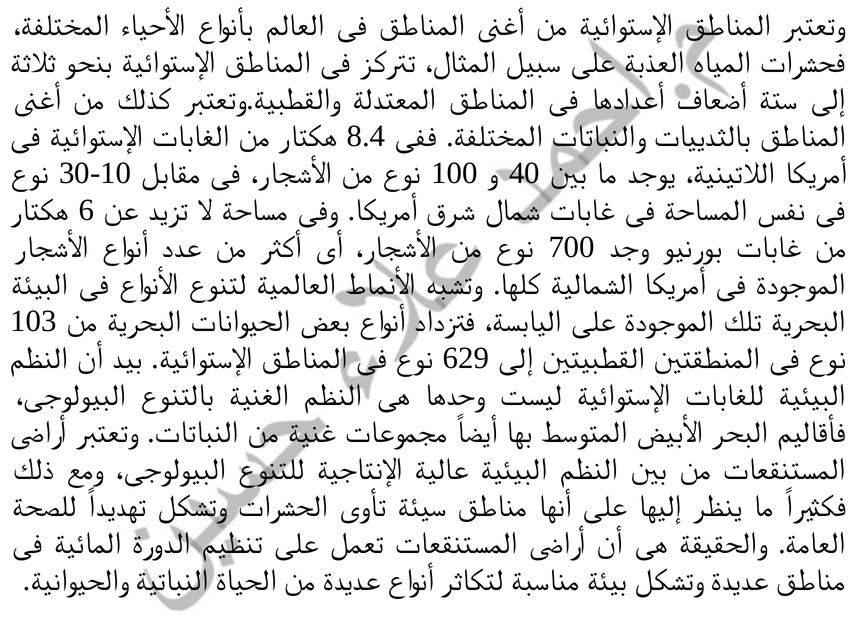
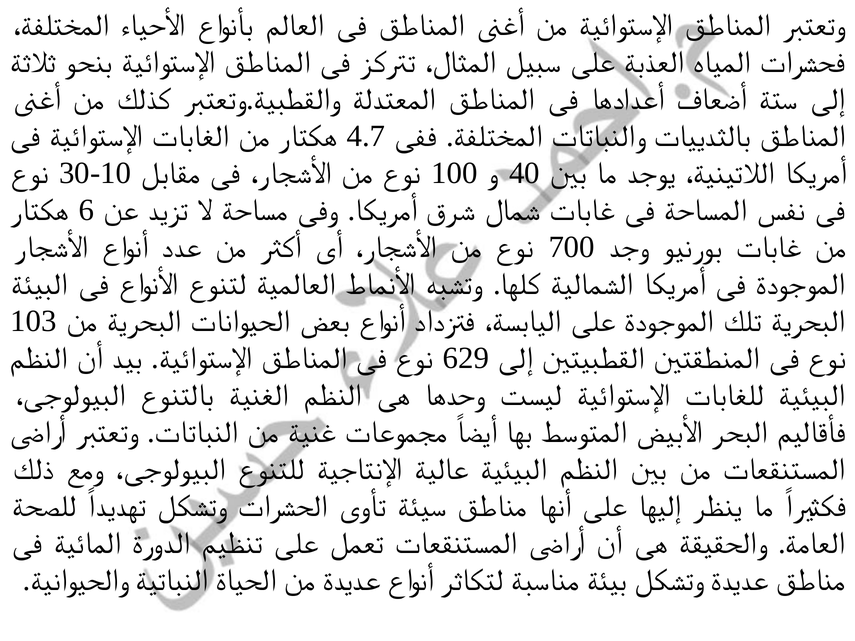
8.4: 8.4 -> 4.7
